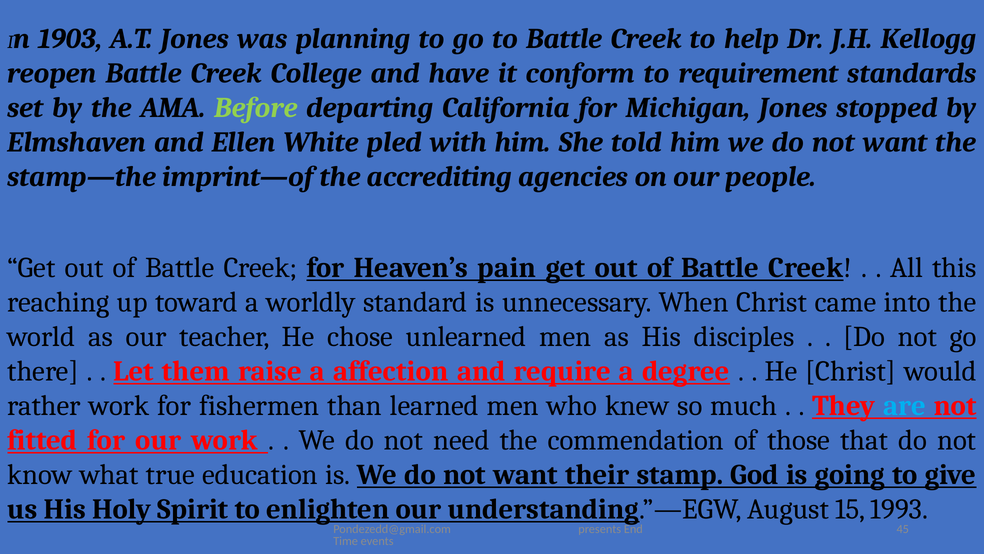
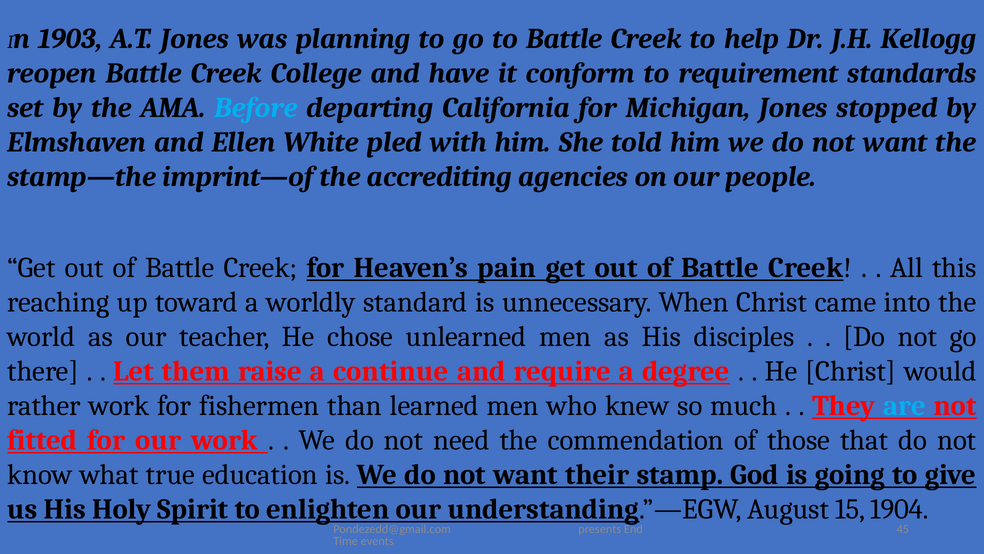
Before colour: light green -> light blue
affection: affection -> continue
1993: 1993 -> 1904
